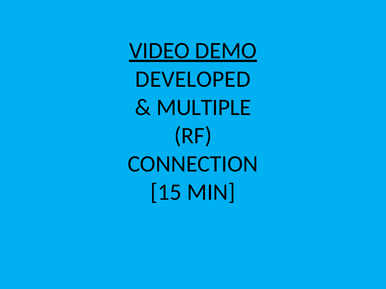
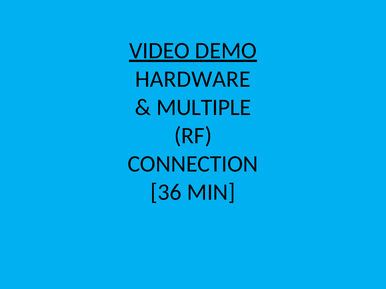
DEVELOPED: DEVELOPED -> HARDWARE
15: 15 -> 36
